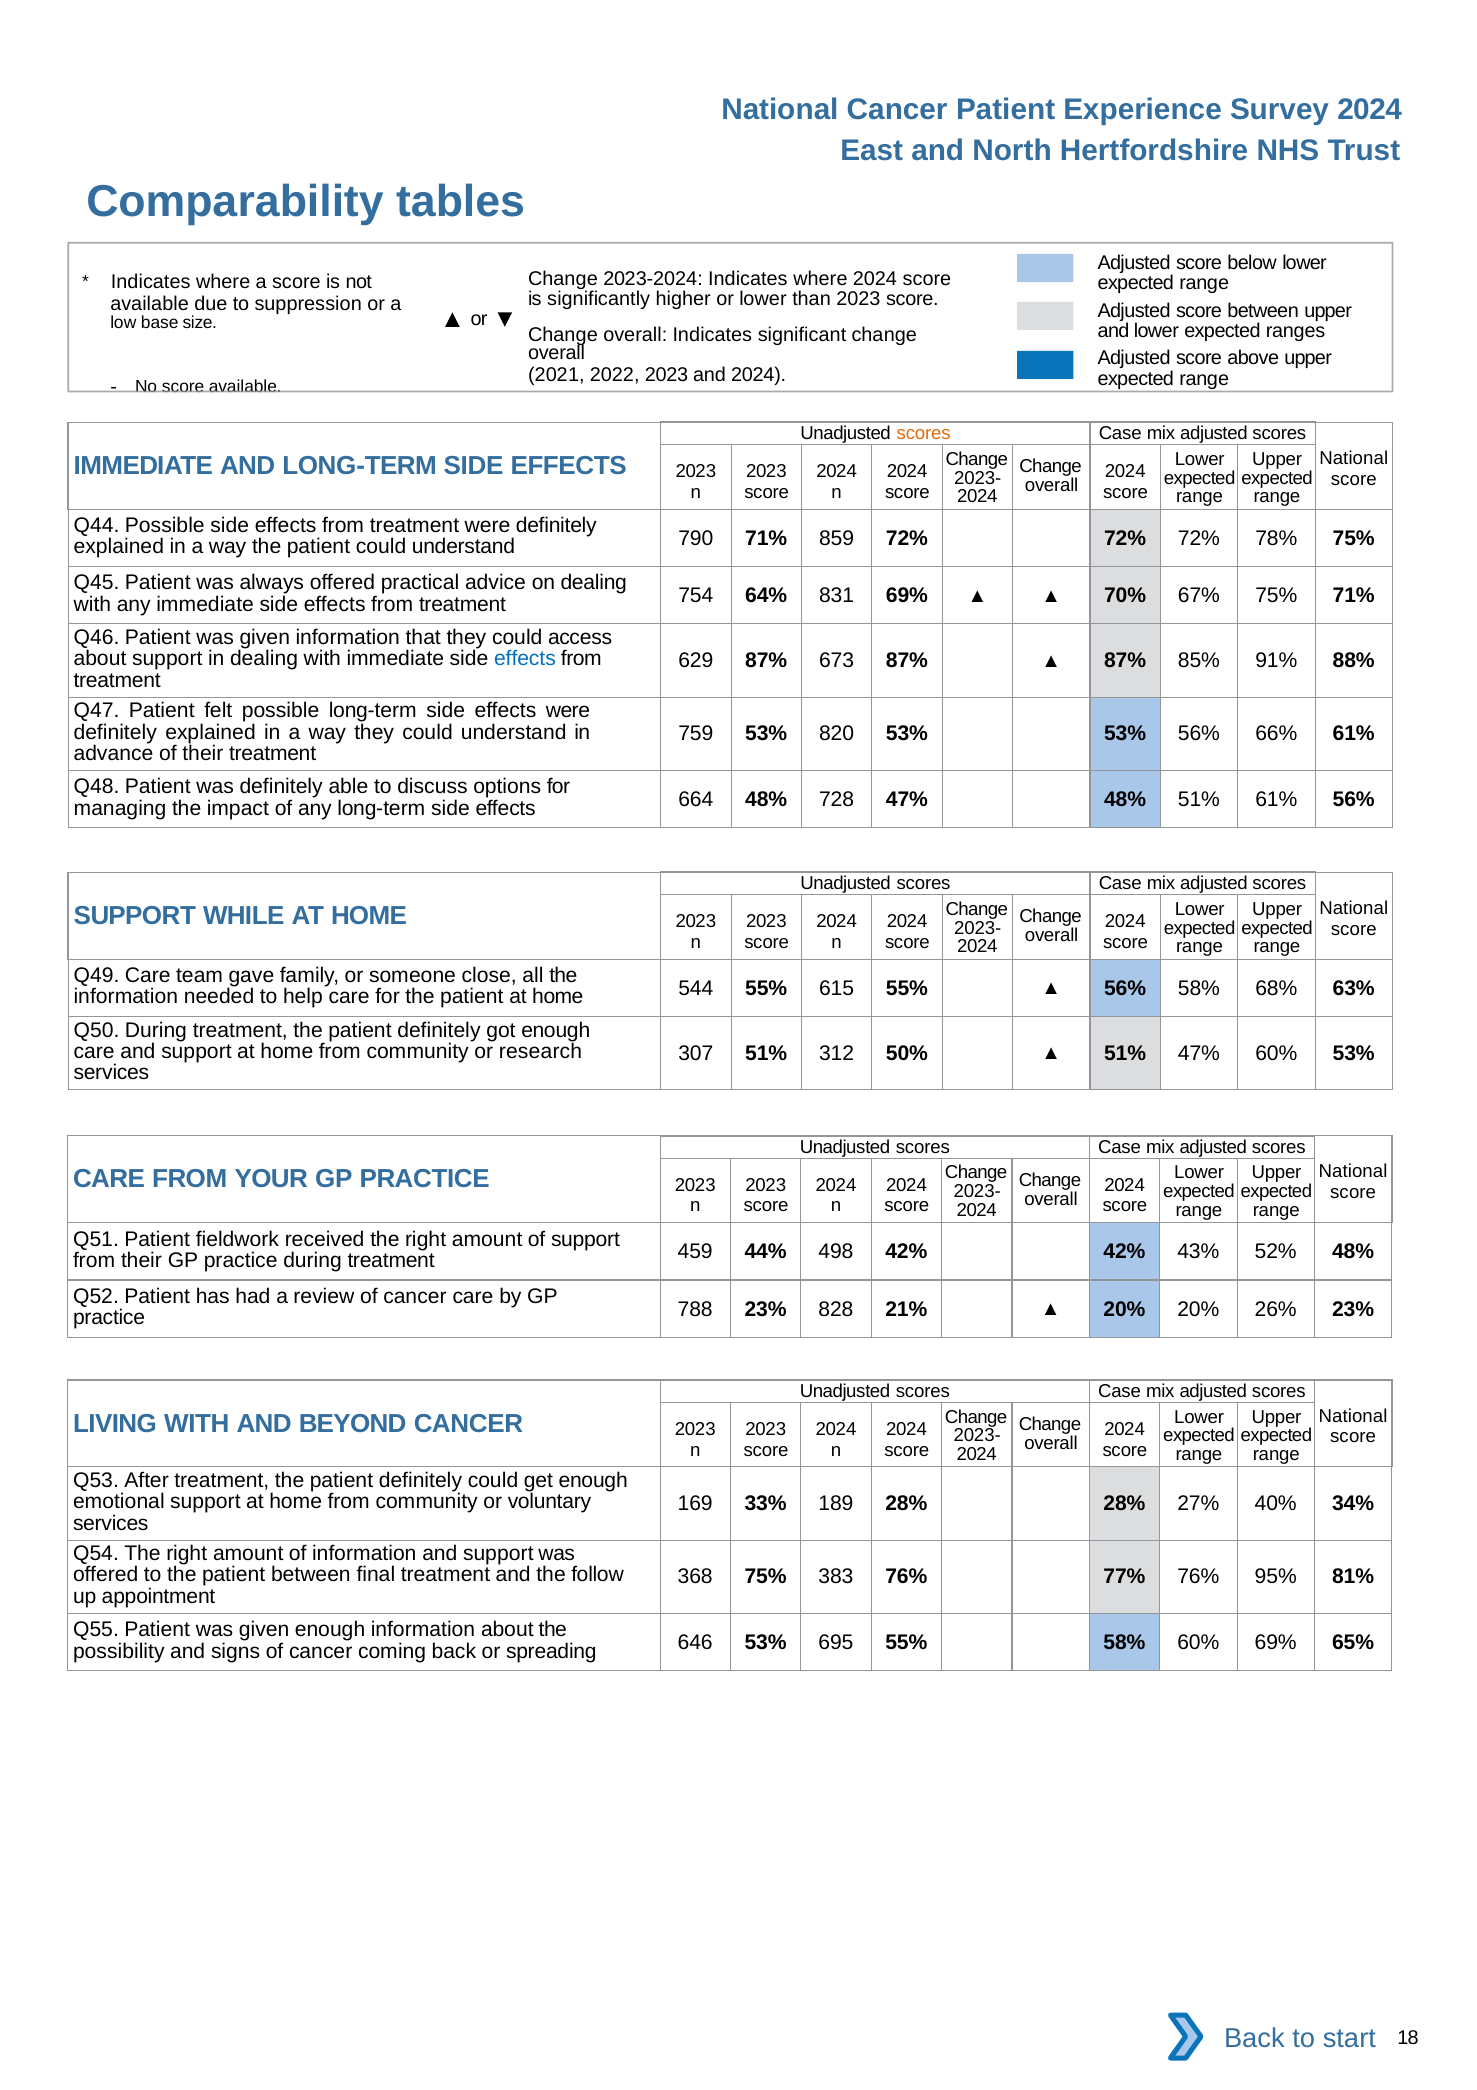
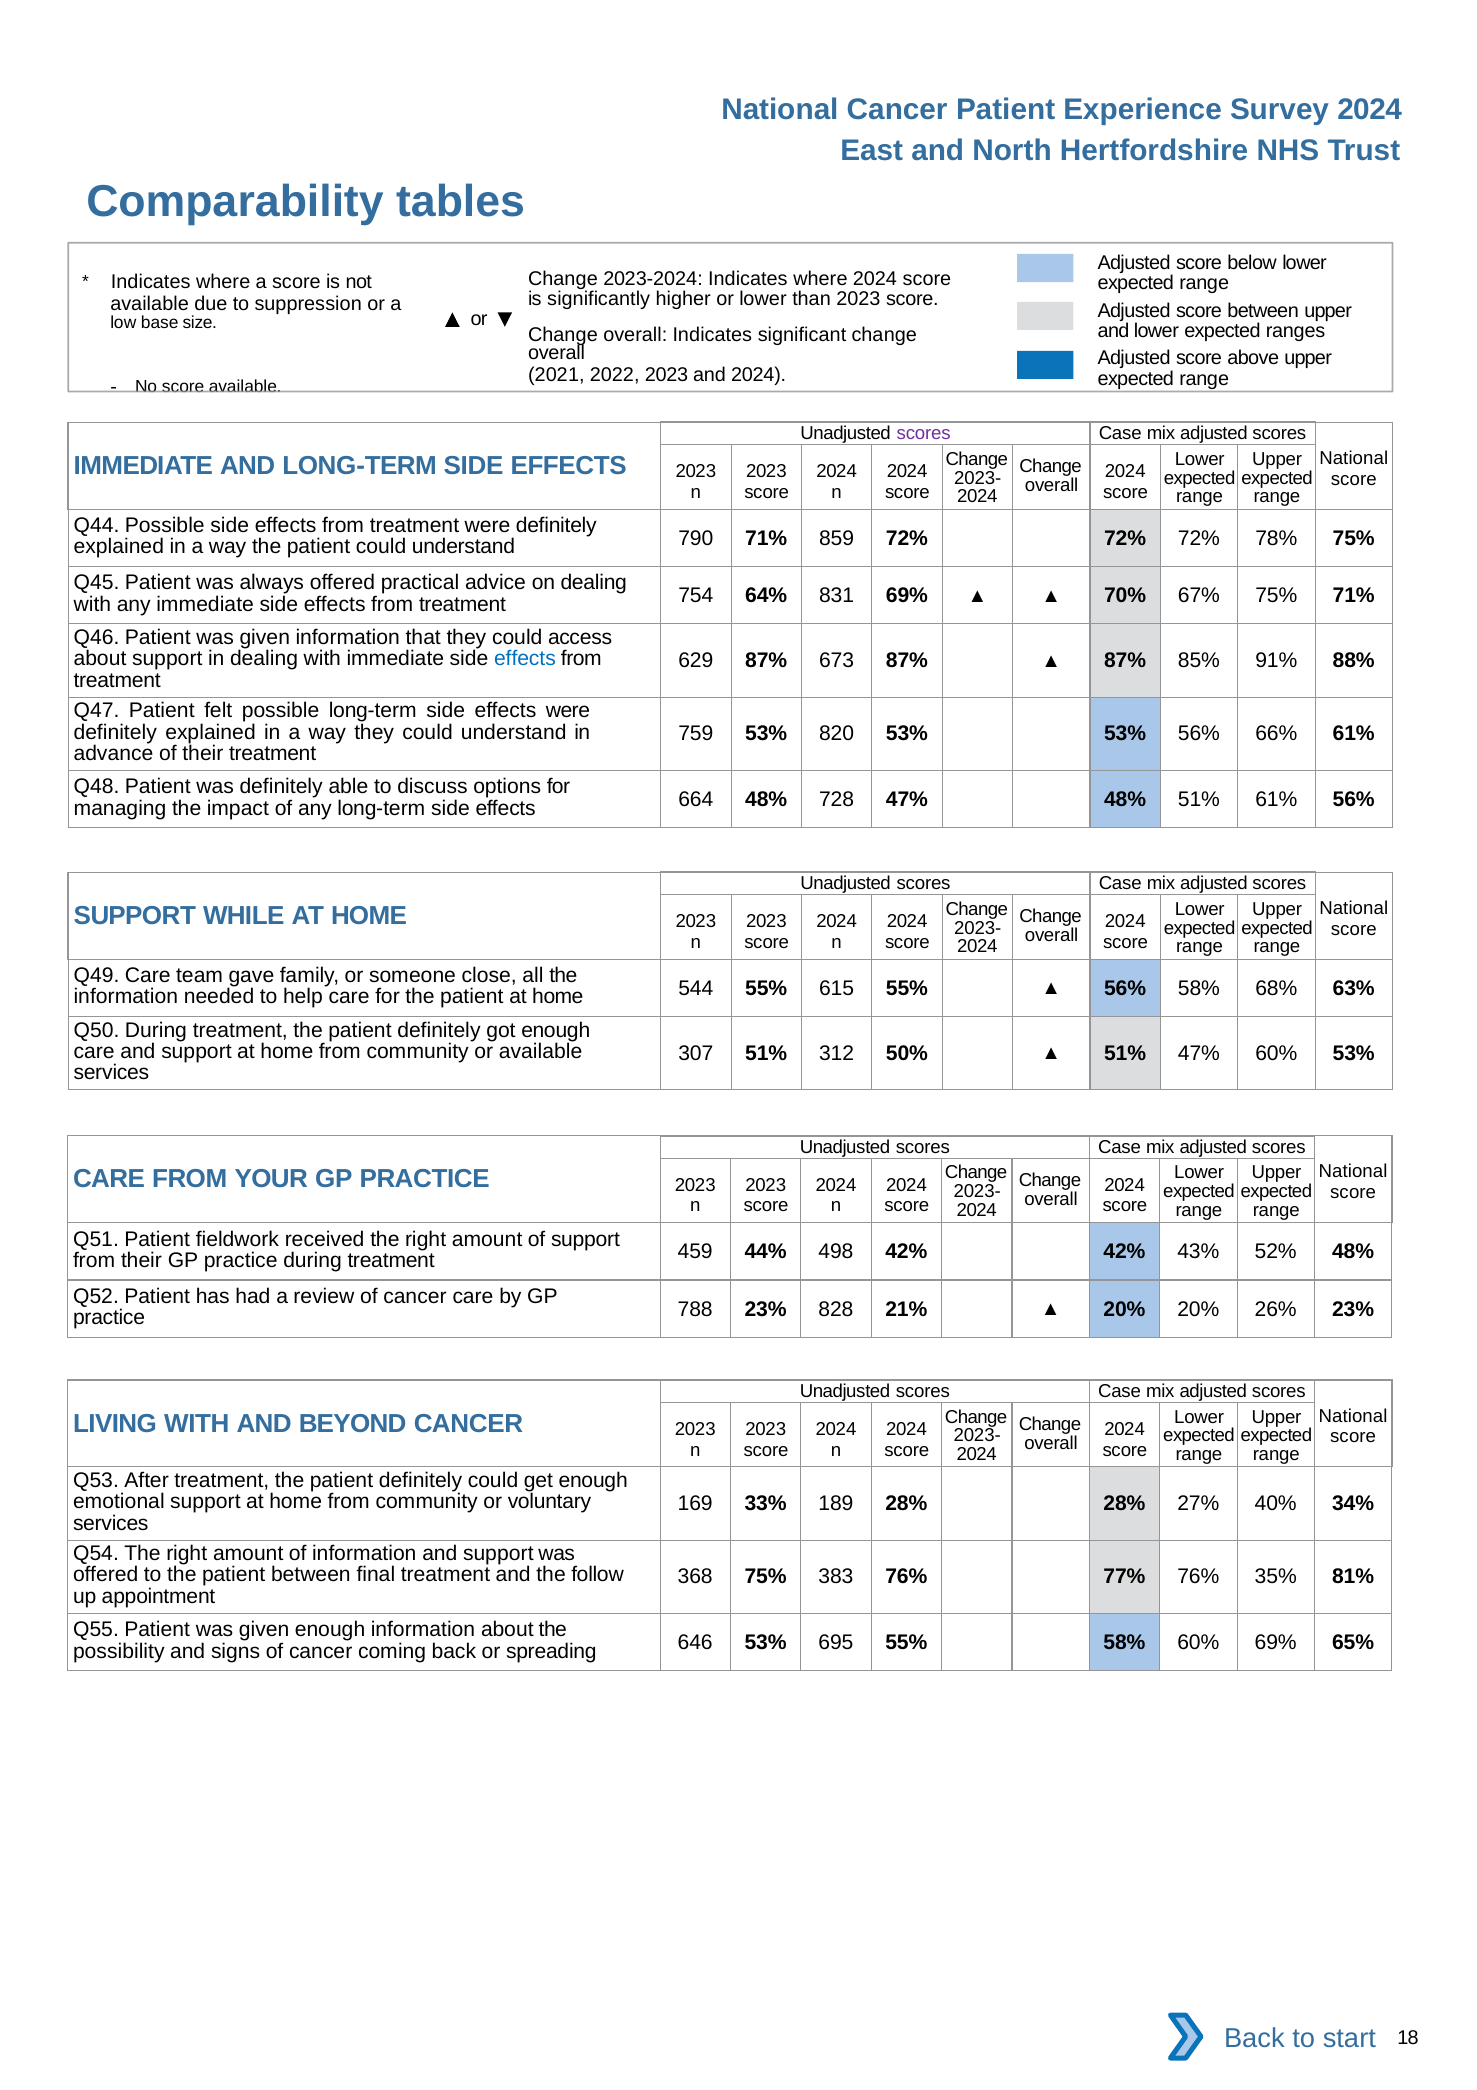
scores at (924, 434) colour: orange -> purple
or research: research -> available
95%: 95% -> 35%
